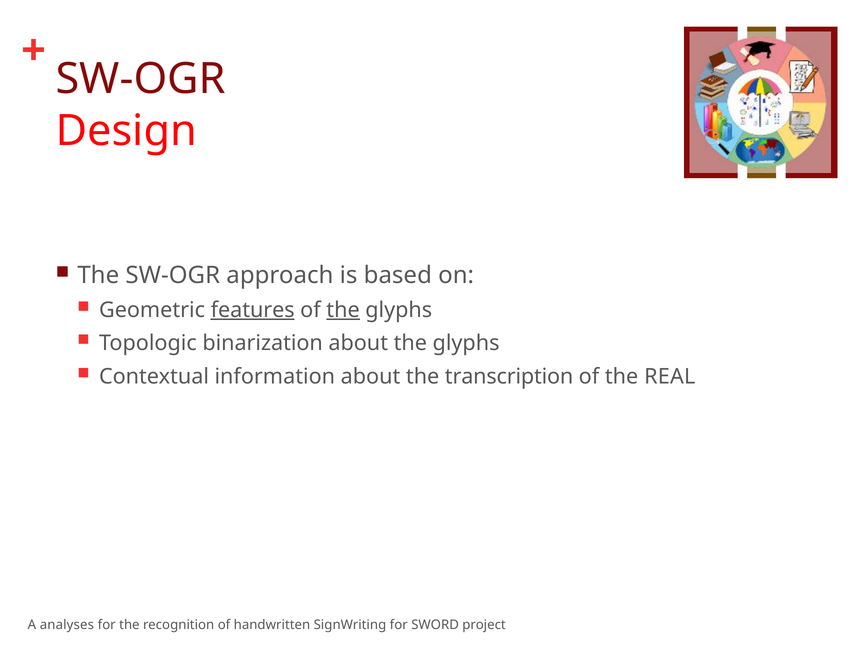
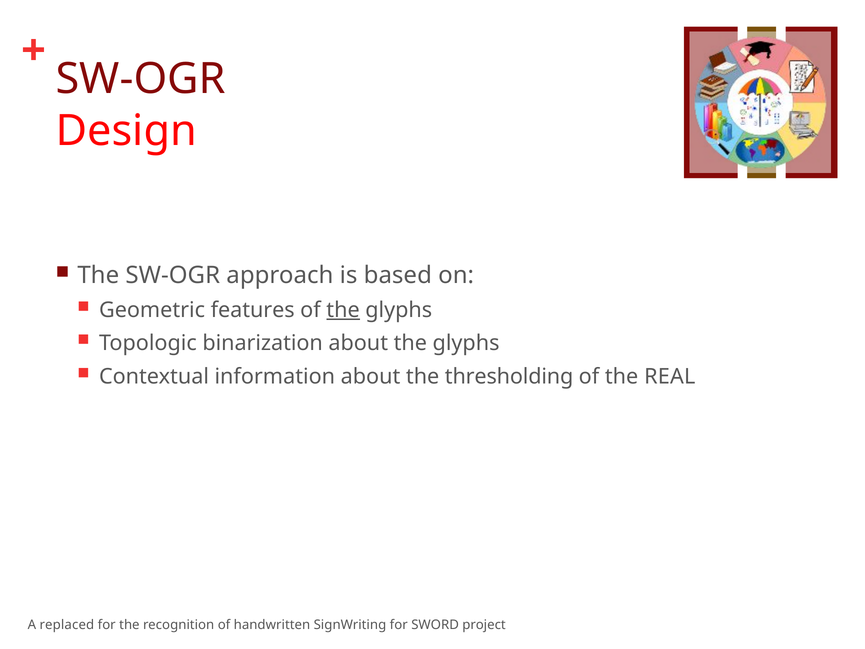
features underline: present -> none
transcription: transcription -> thresholding
analyses: analyses -> replaced
